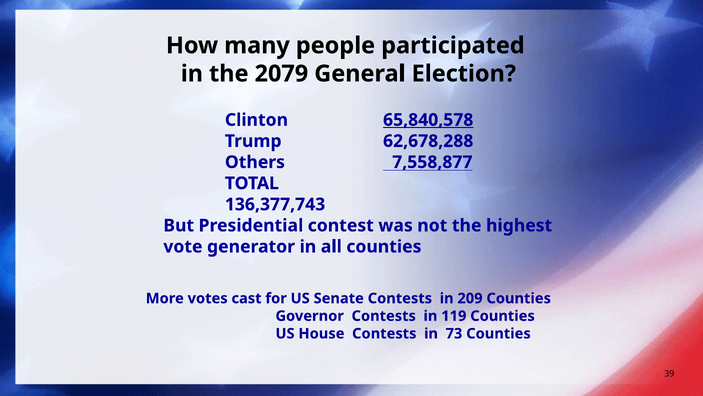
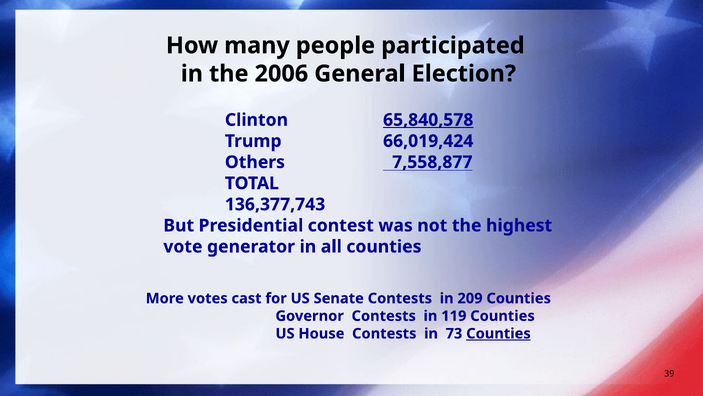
2079: 2079 -> 2006
62,678,288: 62,678,288 -> 66,019,424
Counties at (498, 333) underline: none -> present
